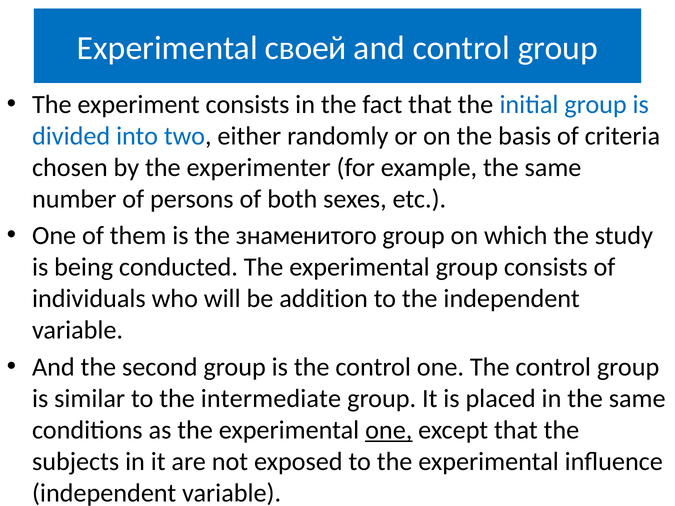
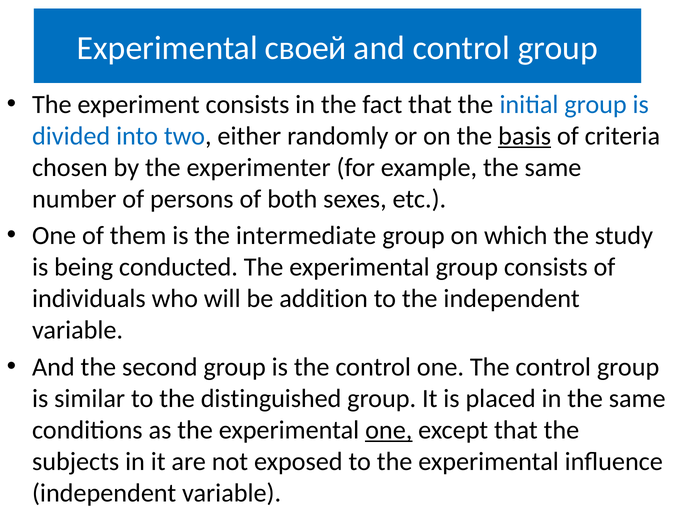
basis underline: none -> present
знаменитого: знаменитого -> intermediate
intermediate: intermediate -> distinguished
